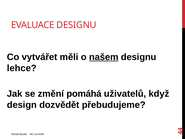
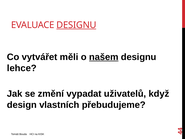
DESIGNU at (76, 25) underline: none -> present
pomáhá: pomáhá -> vypadat
dozvědět: dozvědět -> vlastních
